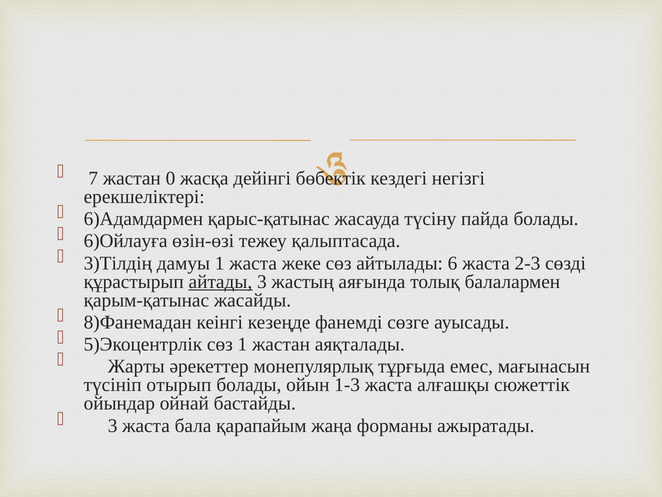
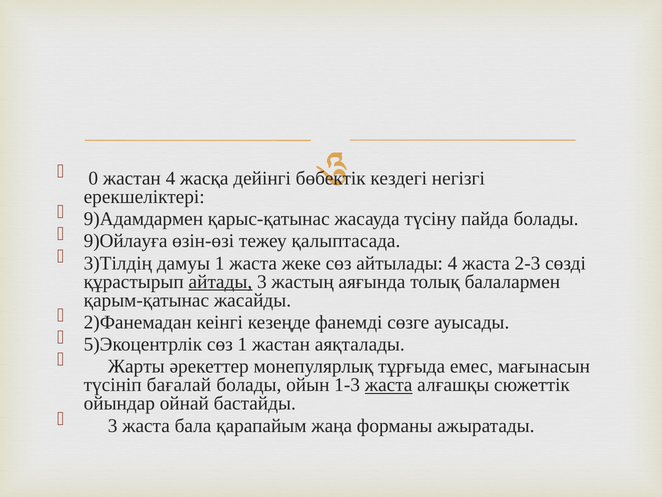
7: 7 -> 0
жастан 0: 0 -> 4
6)Адамдармен: 6)Адамдармен -> 9)Адамдармен
6)Ойлауға: 6)Ойлауға -> 9)Ойлауға
айтылады 6: 6 -> 4
8)Фанемадан: 8)Фанемадан -> 2)Фанемадан
отырып: отырып -> бағалай
жаста at (389, 385) underline: none -> present
